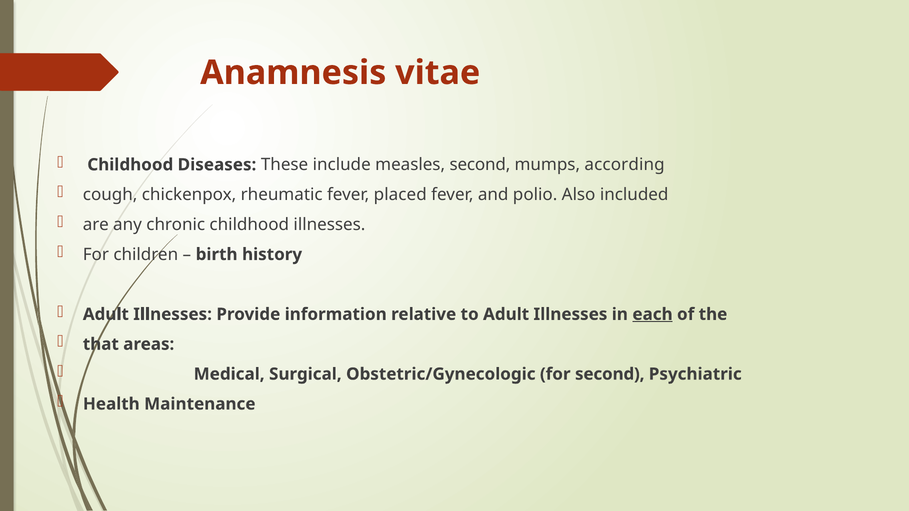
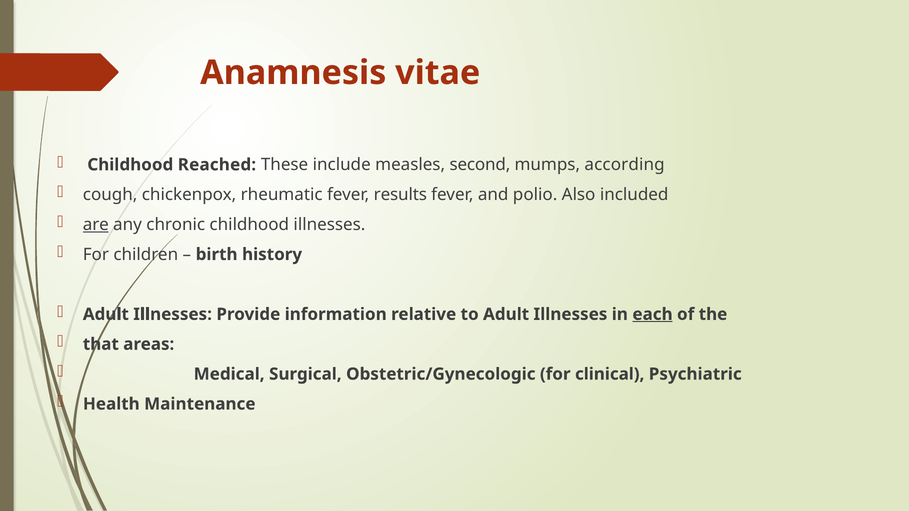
Diseases: Diseases -> Reached
placed: placed -> results
are underline: none -> present
for second: second -> clinical
